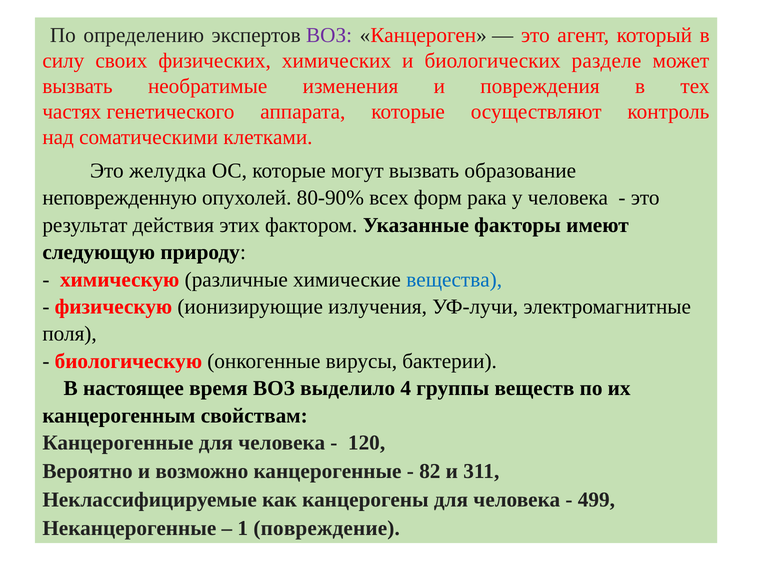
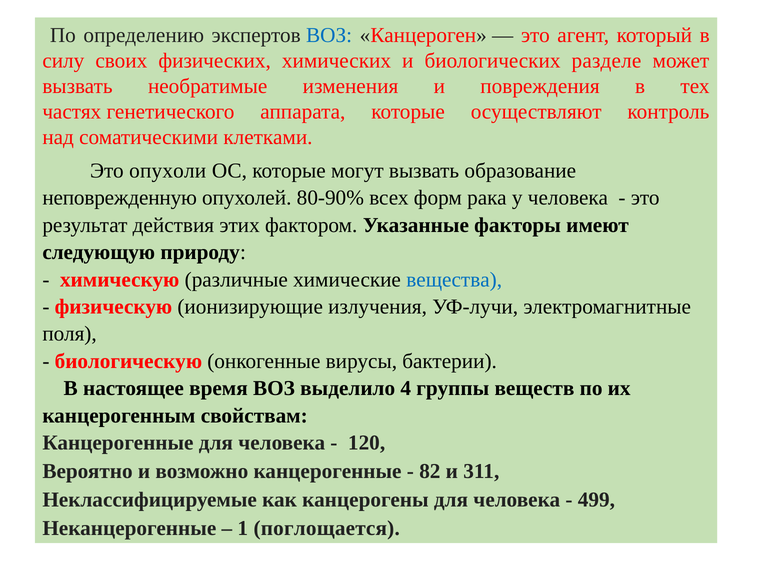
ВОЗ at (329, 35) colour: purple -> blue
желудка: желудка -> опухоли
повреждение: повреждение -> поглощается
